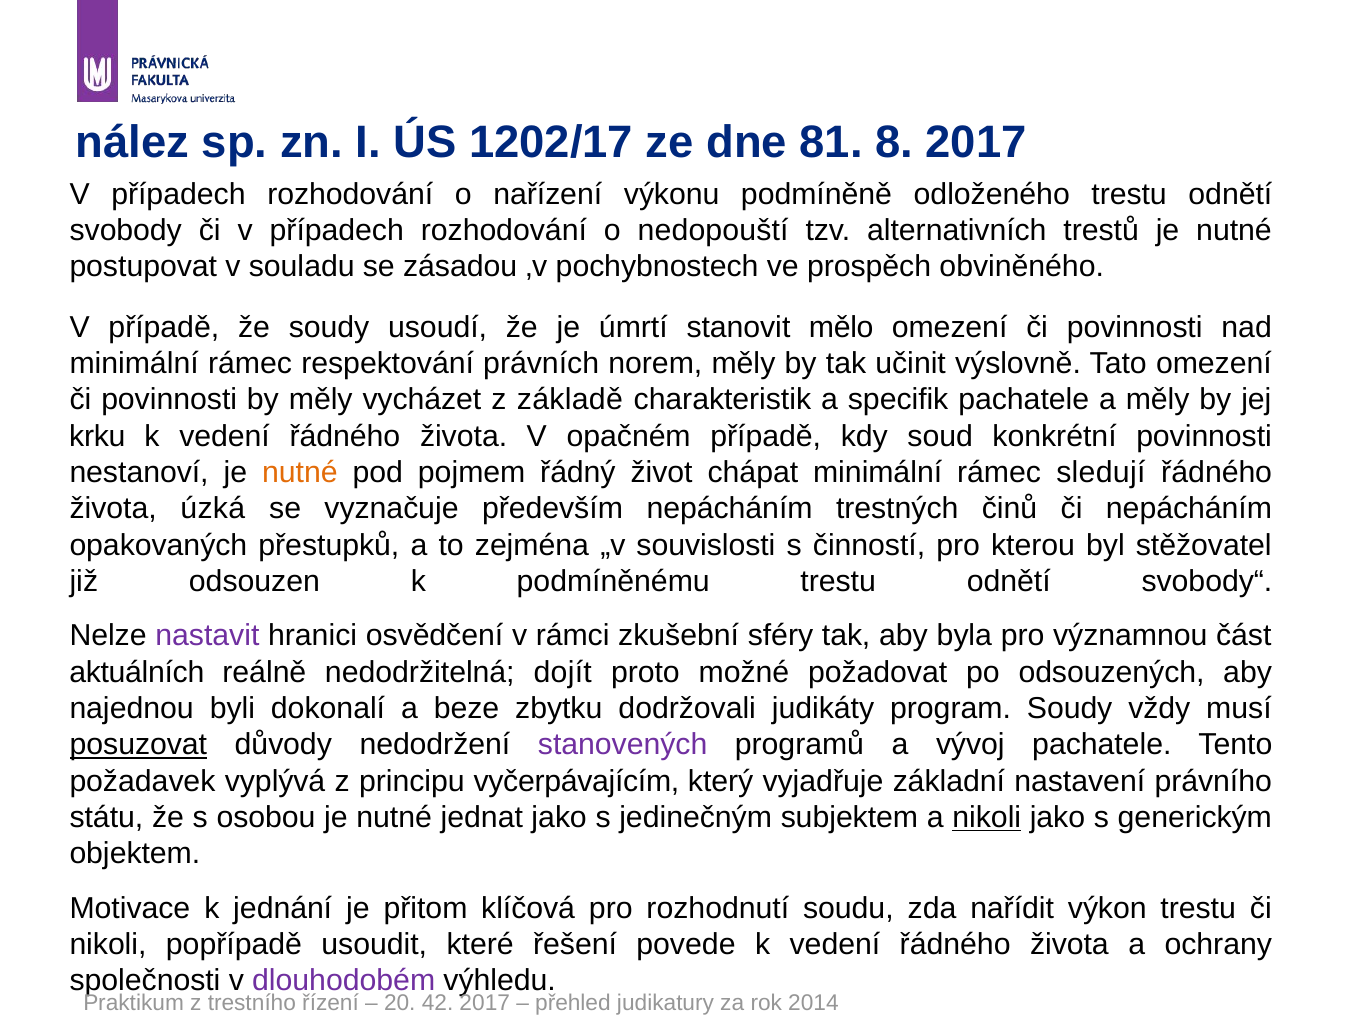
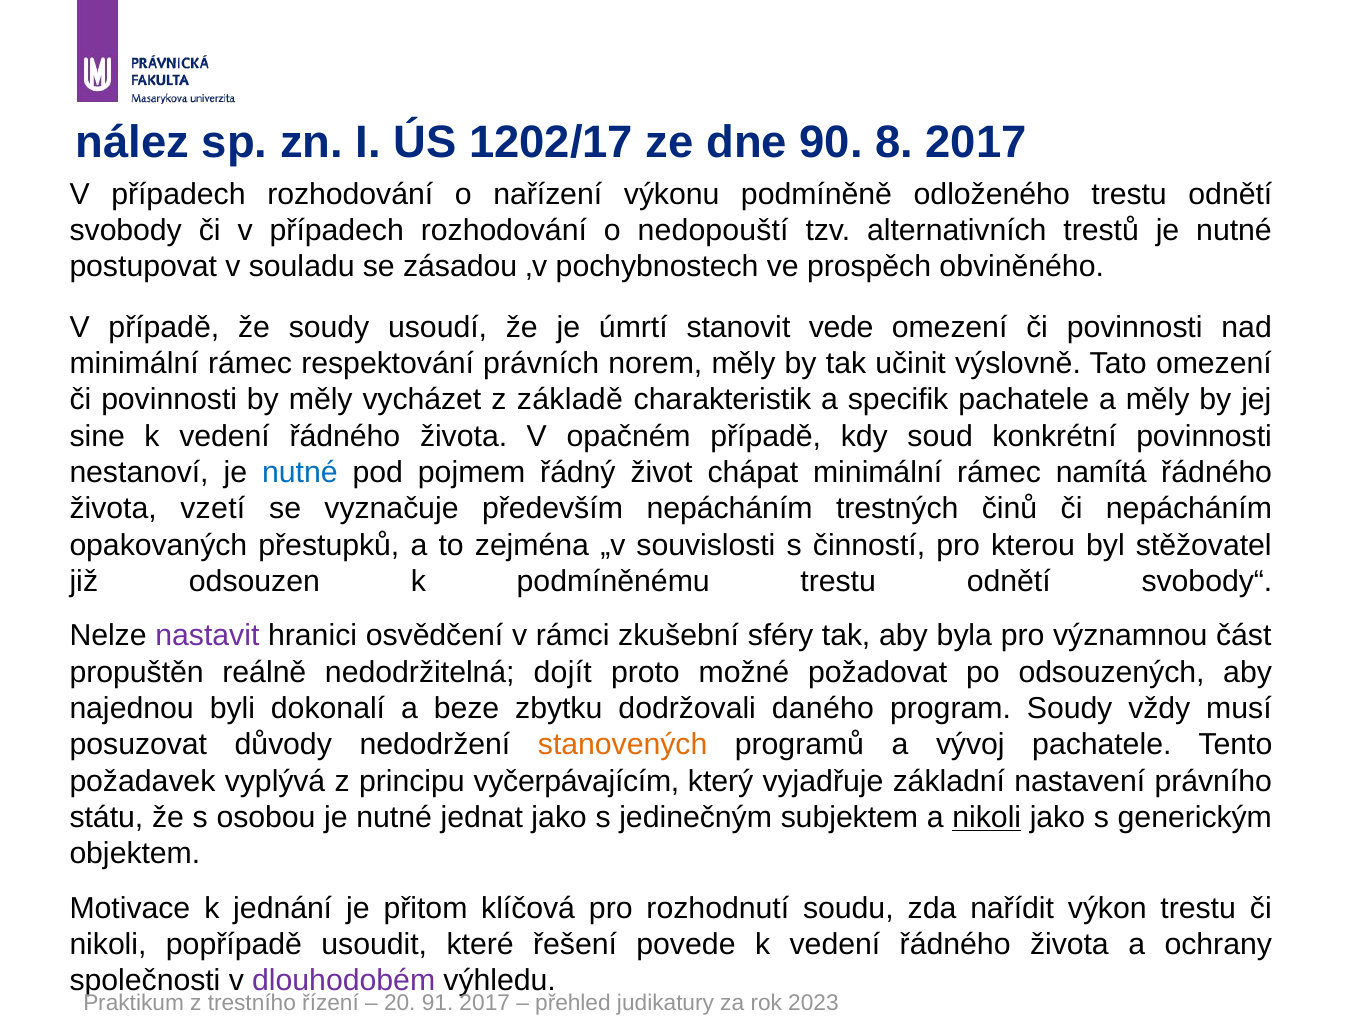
81: 81 -> 90
mělo: mělo -> vede
krku: krku -> sine
nutné at (300, 472) colour: orange -> blue
sledují: sledují -> namítá
úzká: úzká -> vzetí
aktuálních: aktuálních -> propuštěn
judikáty: judikáty -> daného
posuzovat underline: present -> none
stanovených colour: purple -> orange
42: 42 -> 91
2014: 2014 -> 2023
